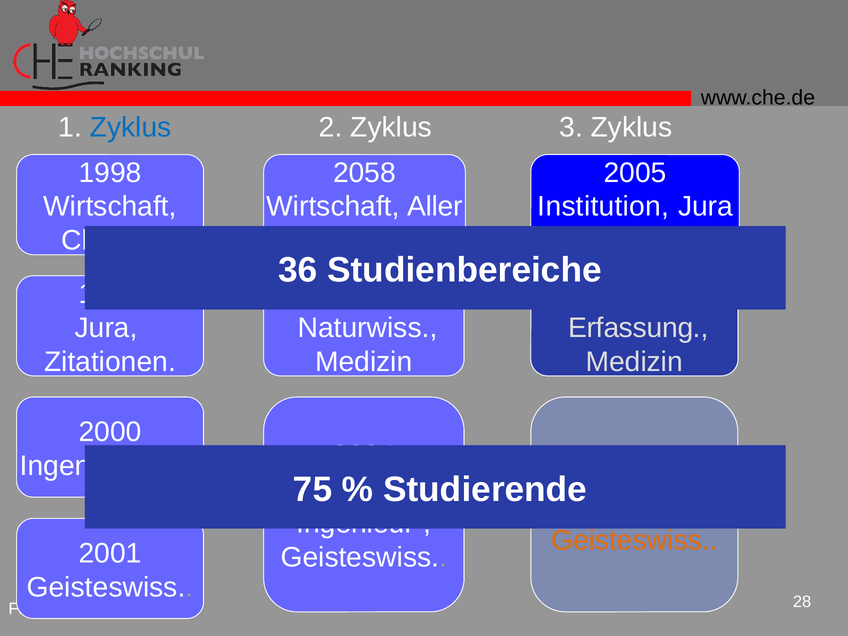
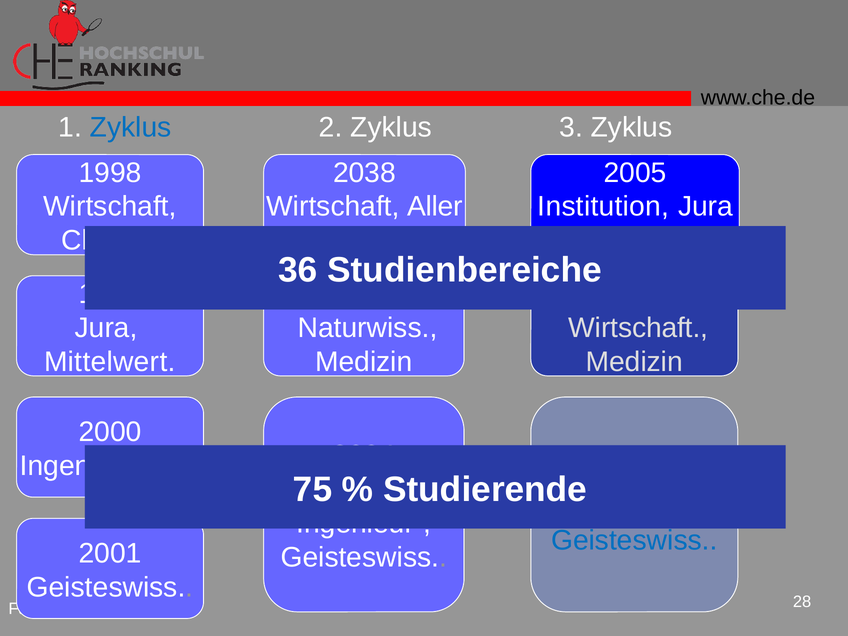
2058: 2058 -> 2038
Erfassung at (638, 328): Erfassung -> Wirtschaft
Zitationen: Zitationen -> Mittelwert
Geisteswiss at (634, 540) colour: orange -> blue
